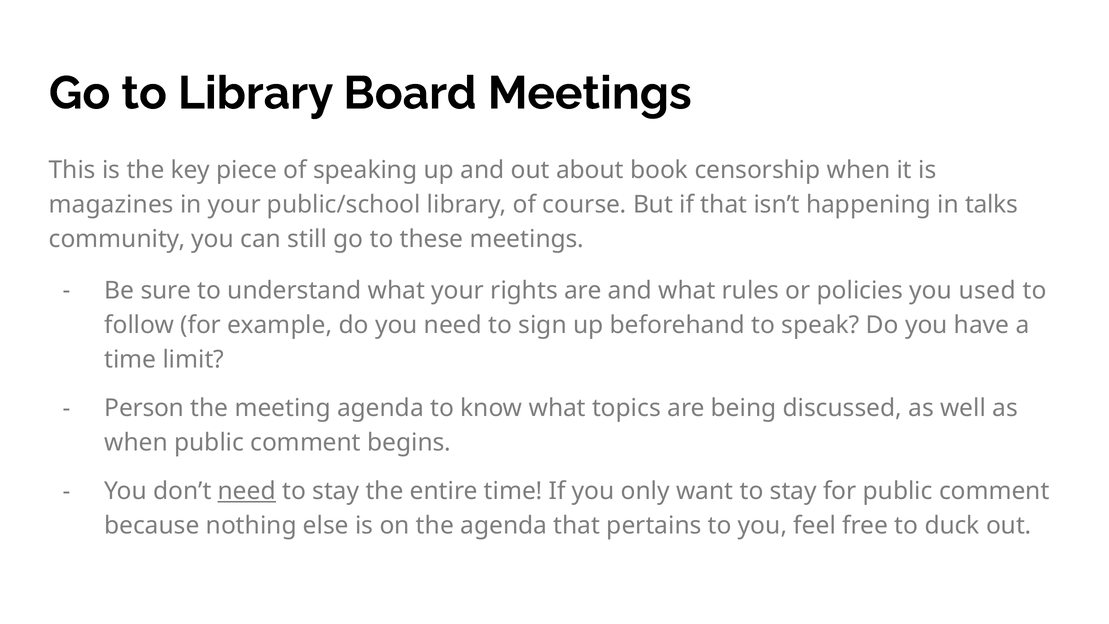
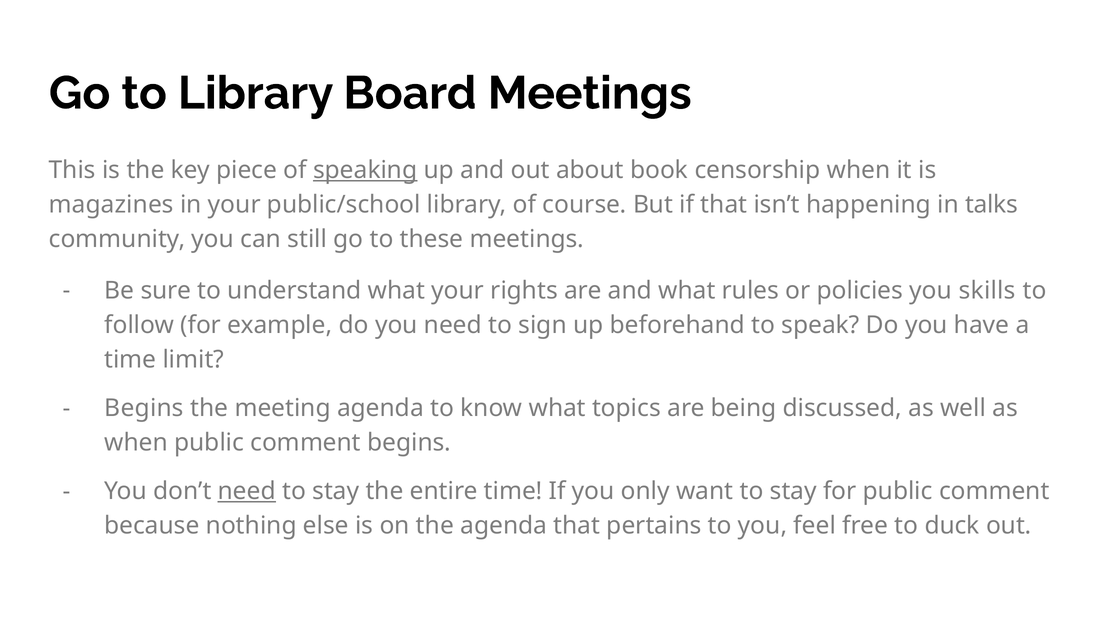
speaking underline: none -> present
used: used -> skills
Person at (144, 408): Person -> Begins
